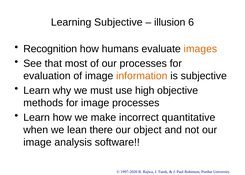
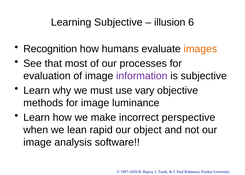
information colour: orange -> purple
high: high -> vary
image processes: processes -> luminance
quantitative: quantitative -> perspective
there: there -> rapid
